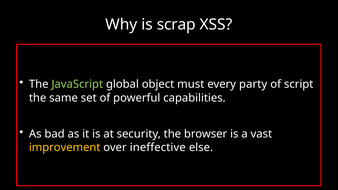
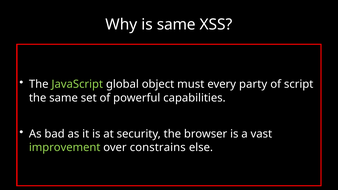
is scrap: scrap -> same
improvement colour: yellow -> light green
ineffective: ineffective -> constrains
